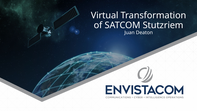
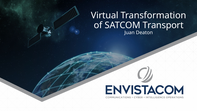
Stutzriem: Stutzriem -> Transport
